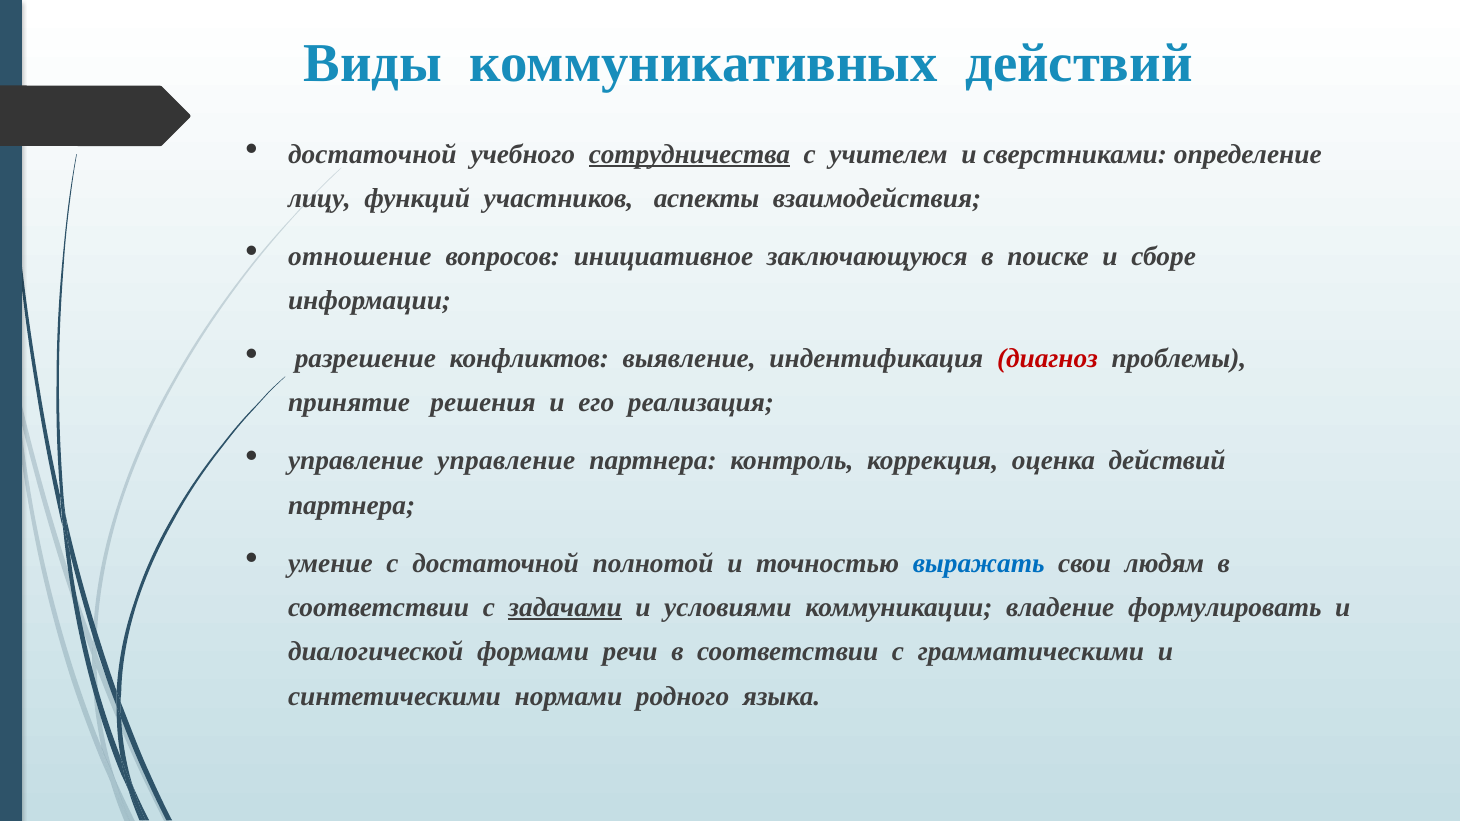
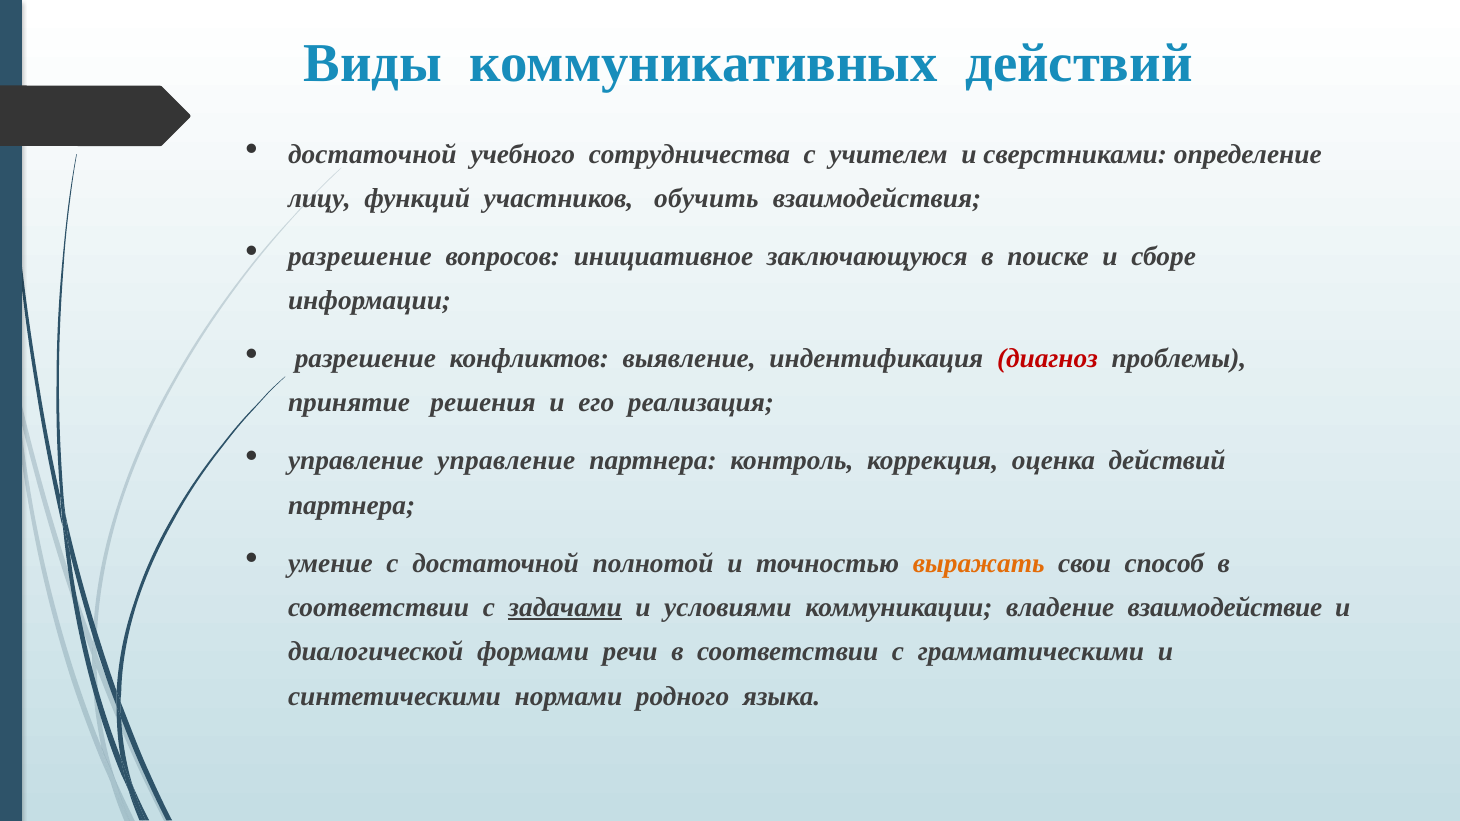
сотрудничества underline: present -> none
аспекты: аспекты -> обучить
отношение at (360, 256): отношение -> разрешение
выражать colour: blue -> orange
людям: людям -> способ
формулировать: формулировать -> взаимодействие
